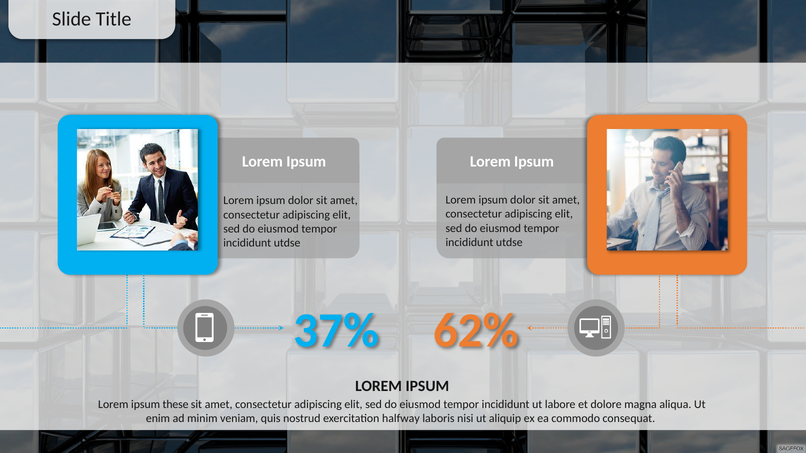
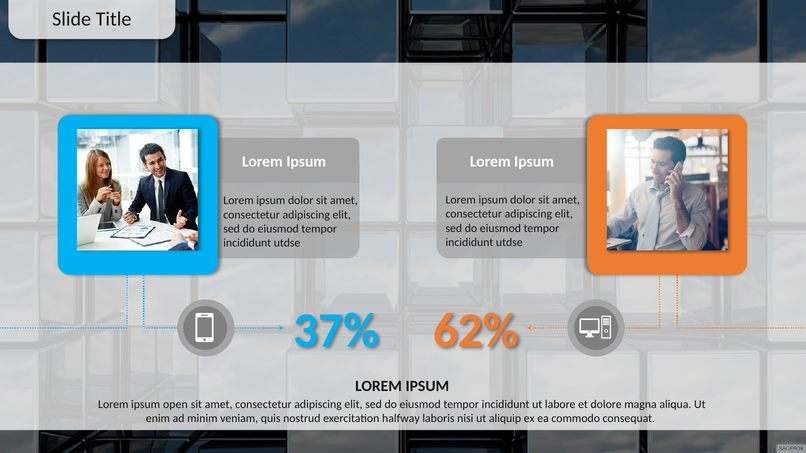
these: these -> open
